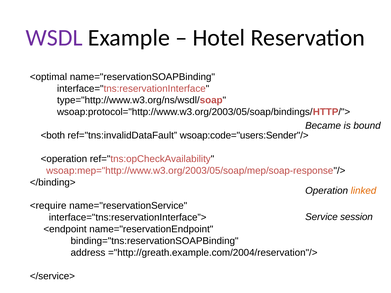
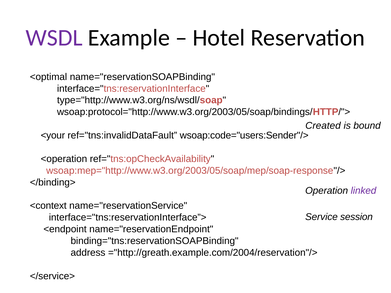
Became: Became -> Created
<both: <both -> <your
linked colour: orange -> purple
<require: <require -> <context
